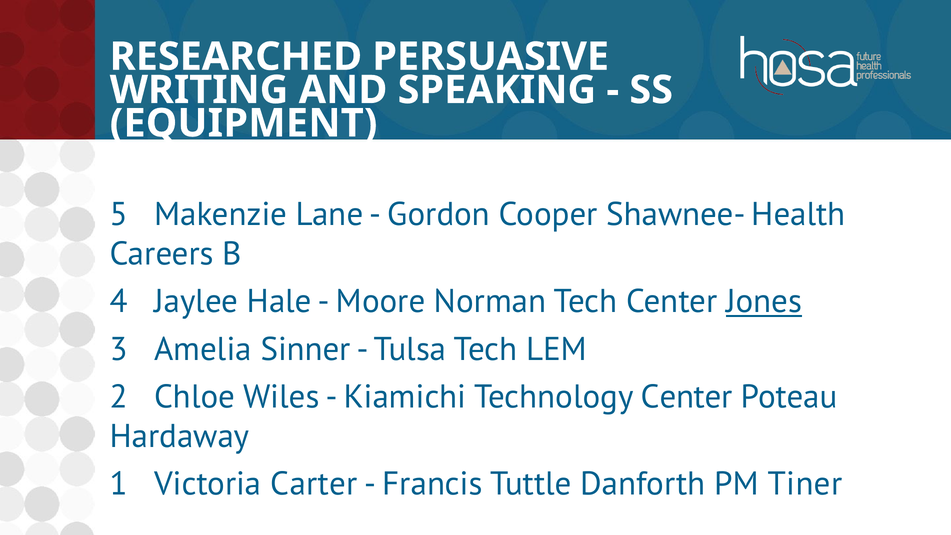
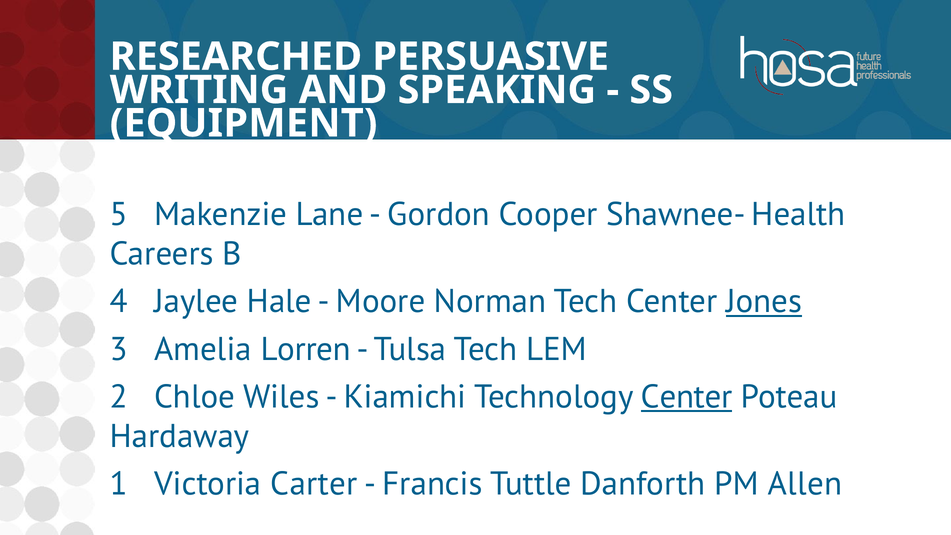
Sinner: Sinner -> Lorren
Center at (687, 397) underline: none -> present
Tiner: Tiner -> Allen
